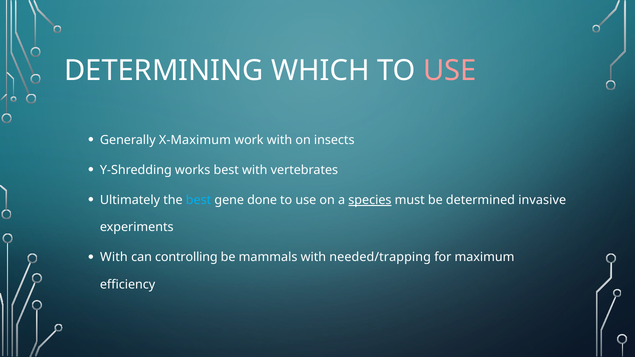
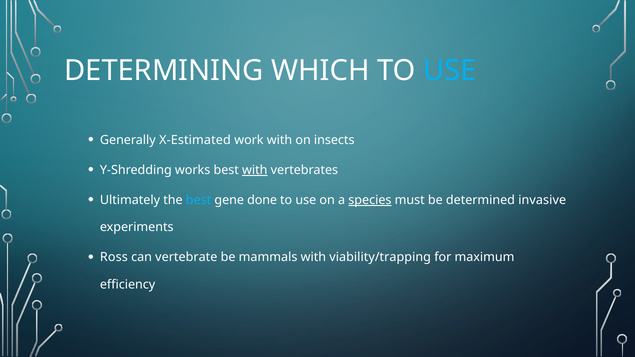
USE at (450, 71) colour: pink -> light blue
X-Maximum: X-Maximum -> X-Estimated
with at (255, 170) underline: none -> present
With at (114, 257): With -> Ross
controlling: controlling -> vertebrate
needed/trapping: needed/trapping -> viability/trapping
